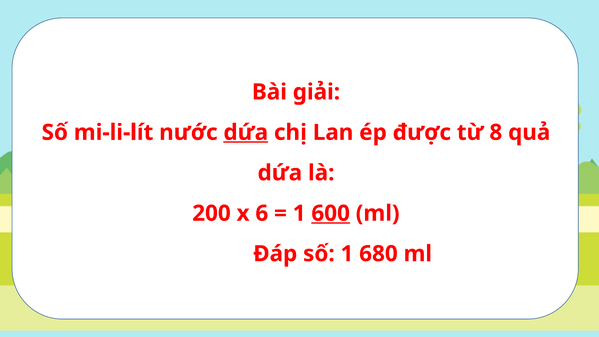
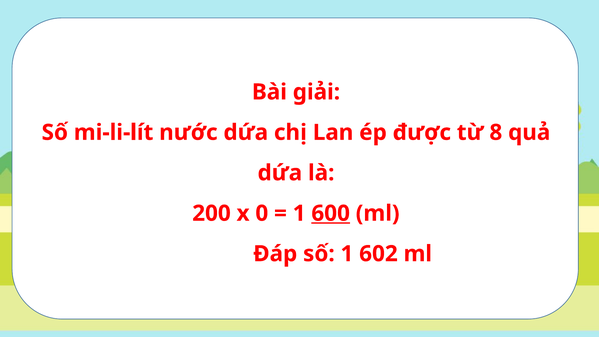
dứa at (246, 132) underline: present -> none
6: 6 -> 0
680: 680 -> 602
